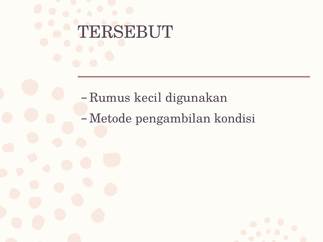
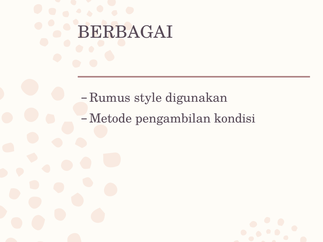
TERSEBUT: TERSEBUT -> BERBAGAI
kecil: kecil -> style
